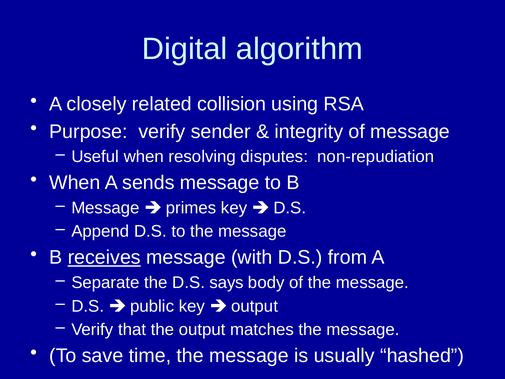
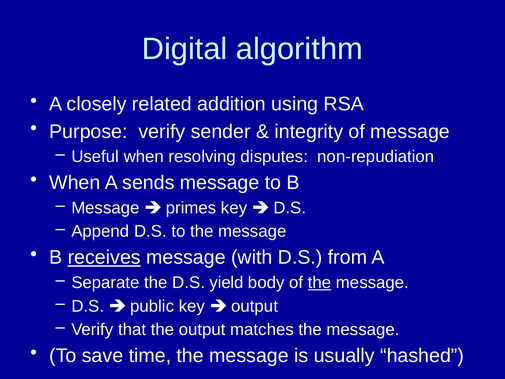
collision: collision -> addition
says: says -> yield
the at (320, 282) underline: none -> present
